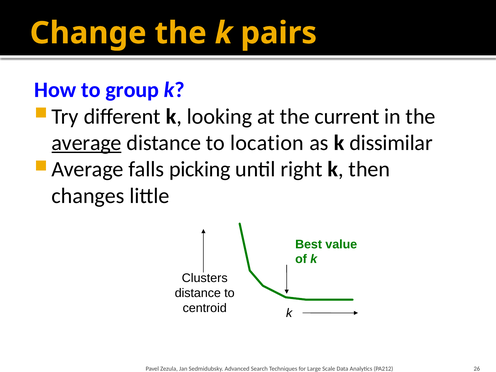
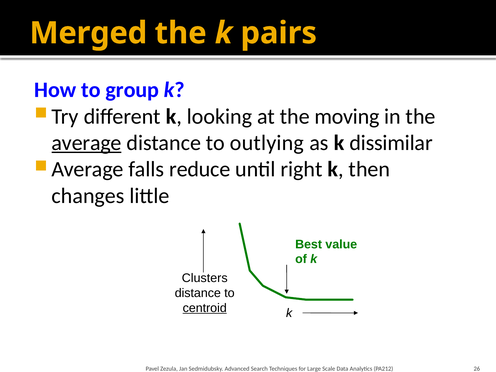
Change: Change -> Merged
current: current -> moving
location: location -> outlying
picking: picking -> reduce
centroid underline: none -> present
